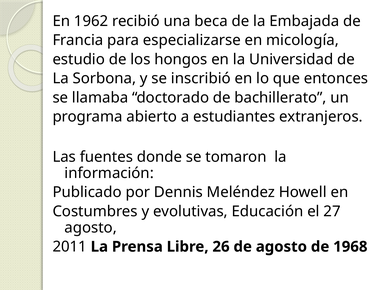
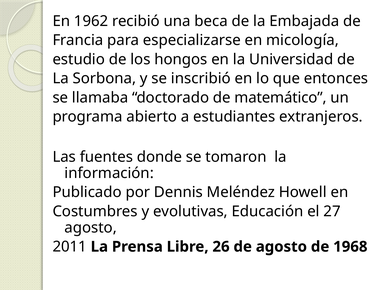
bachillerato: bachillerato -> matemático
